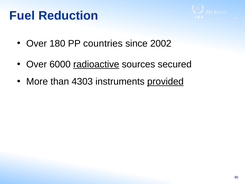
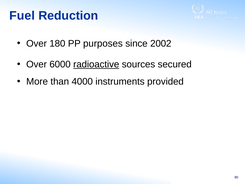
countries: countries -> purposes
4303: 4303 -> 4000
provided underline: present -> none
